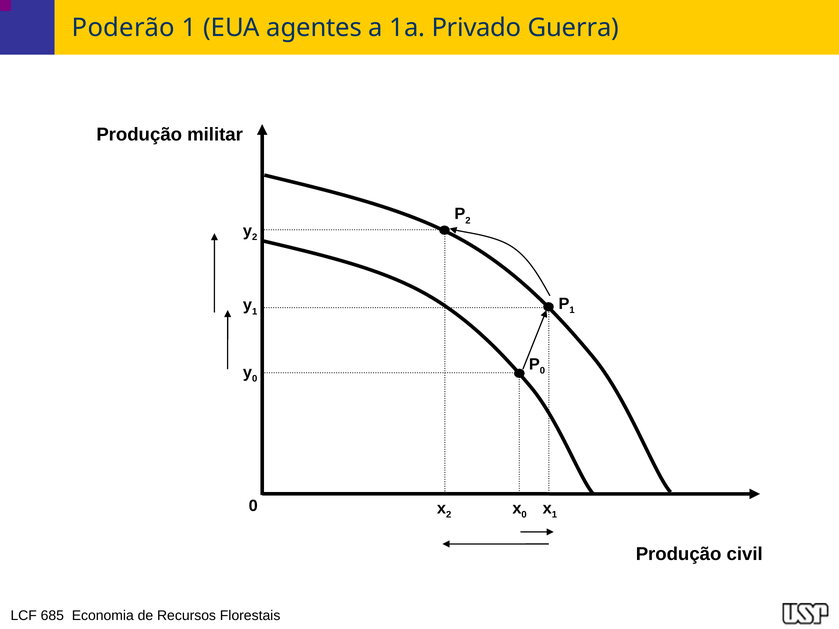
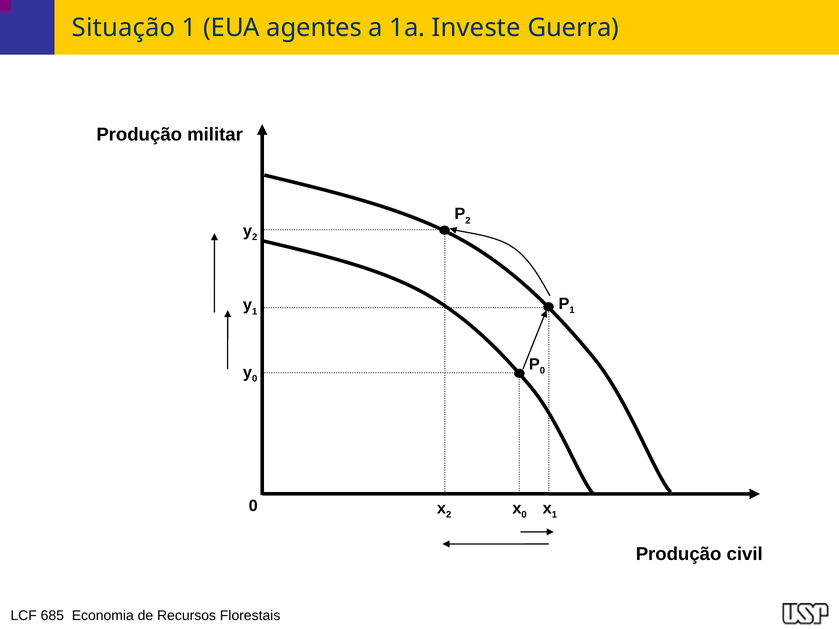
Poderão: Poderão -> Situação
Privado: Privado -> Investe
